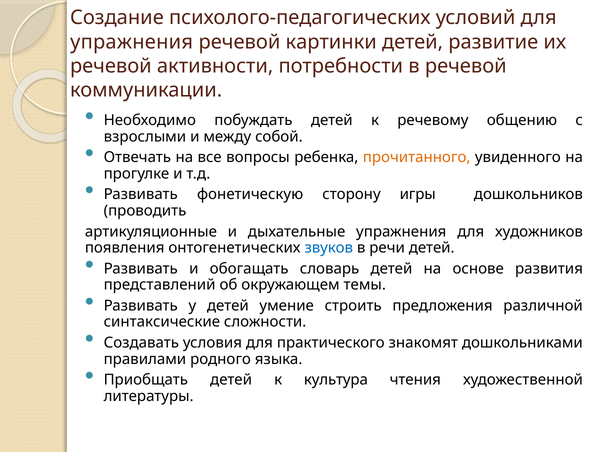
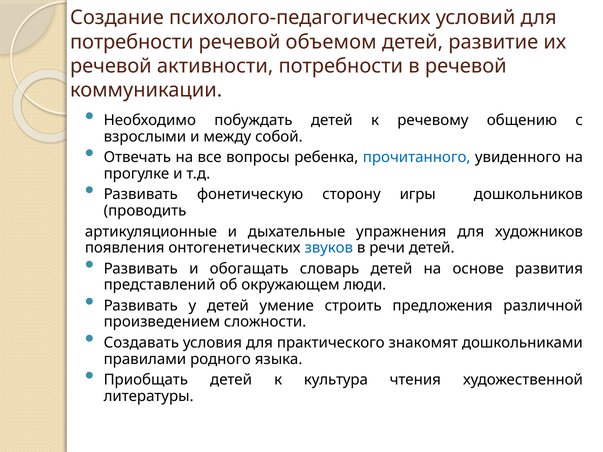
упражнения at (132, 42): упражнения -> потребности
картинки: картинки -> объемом
прочитанного colour: orange -> blue
темы: темы -> люди
синтаксические: синтаксические -> произведением
